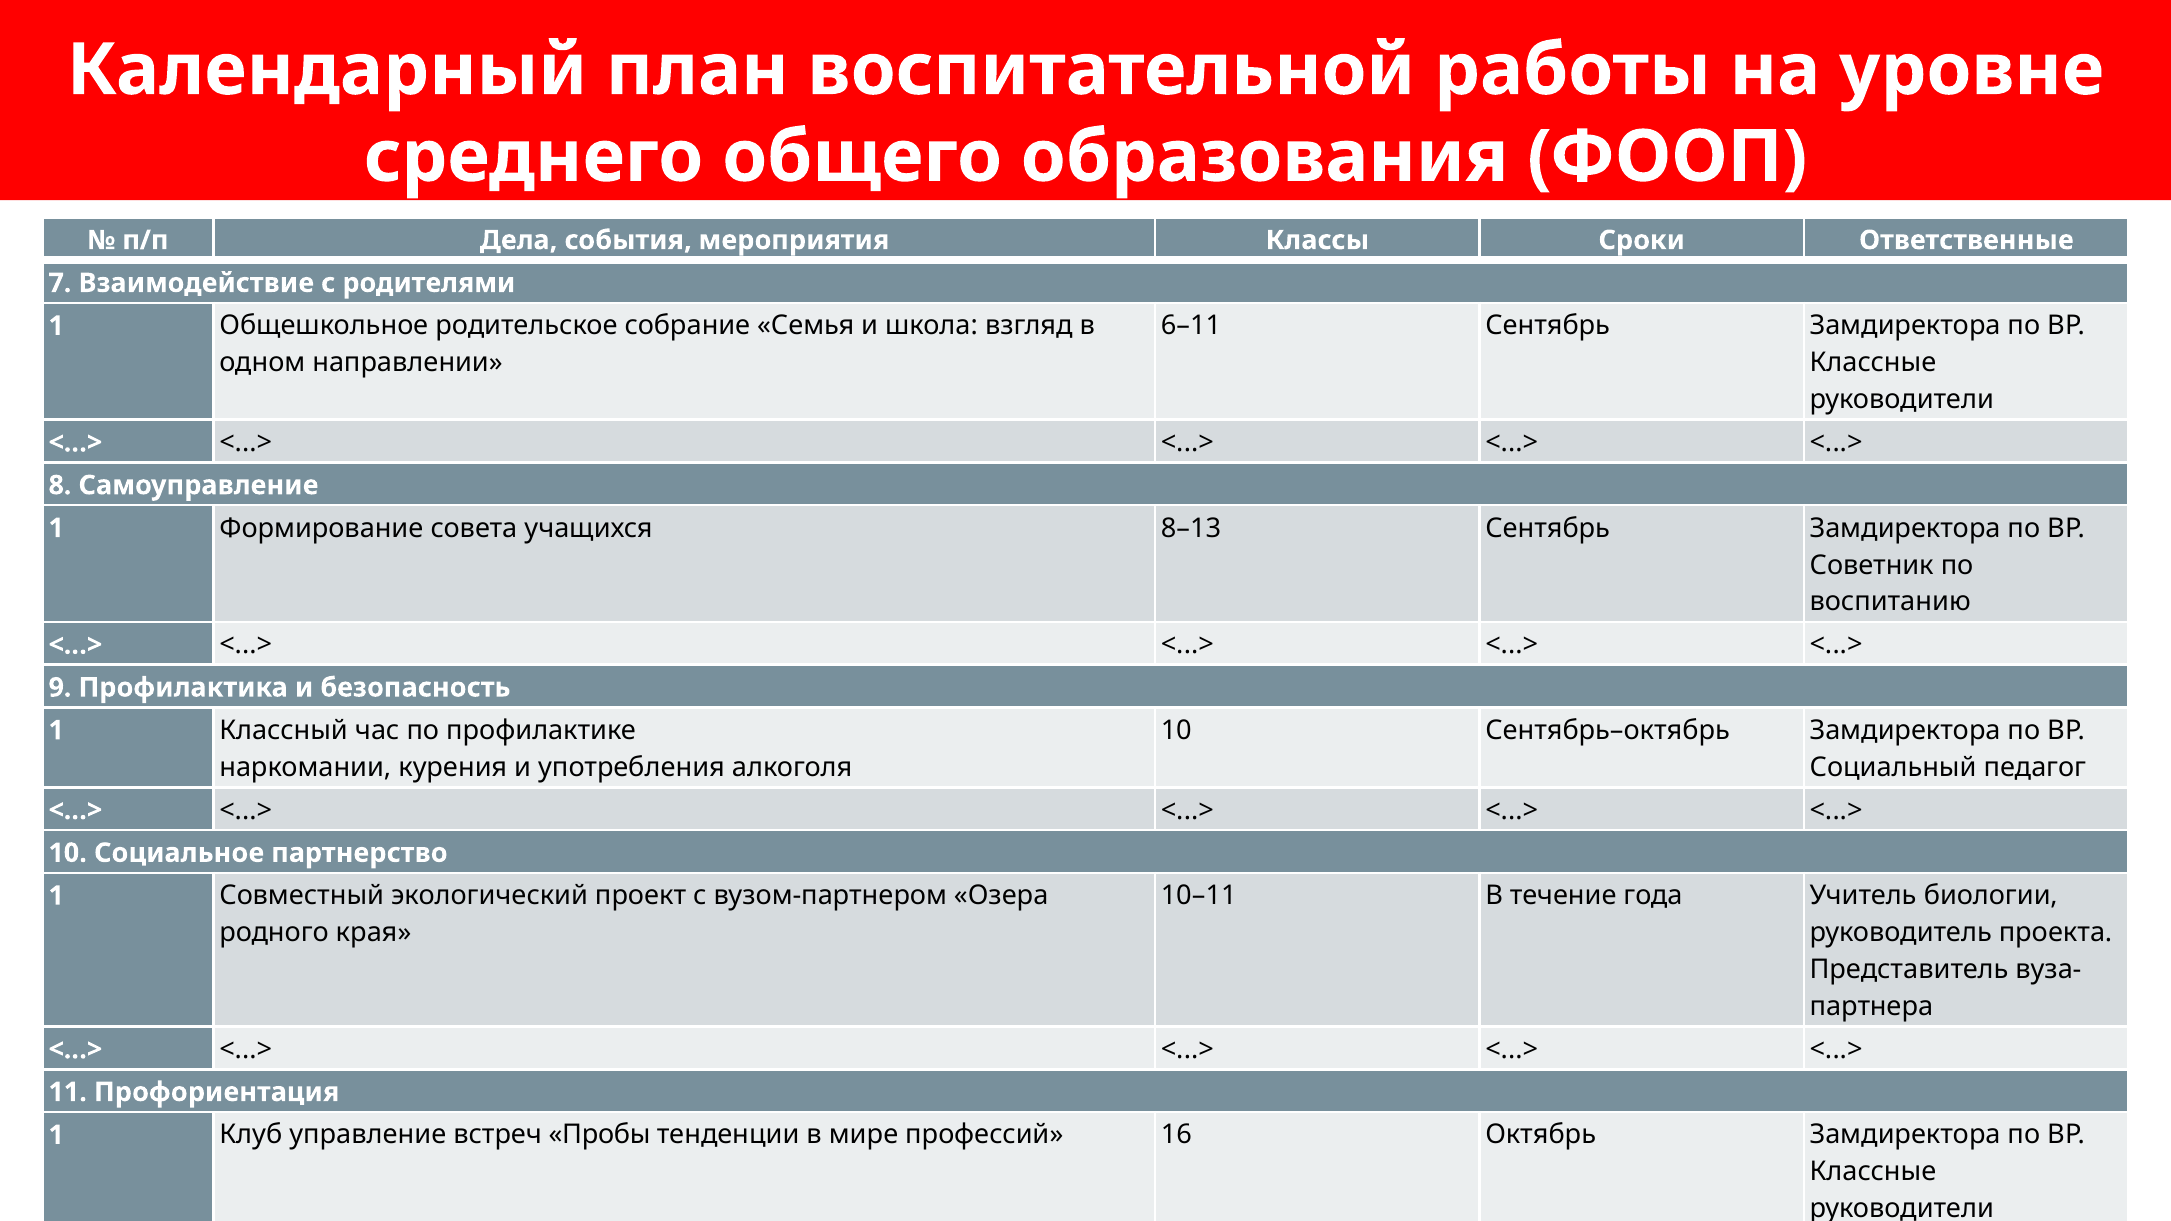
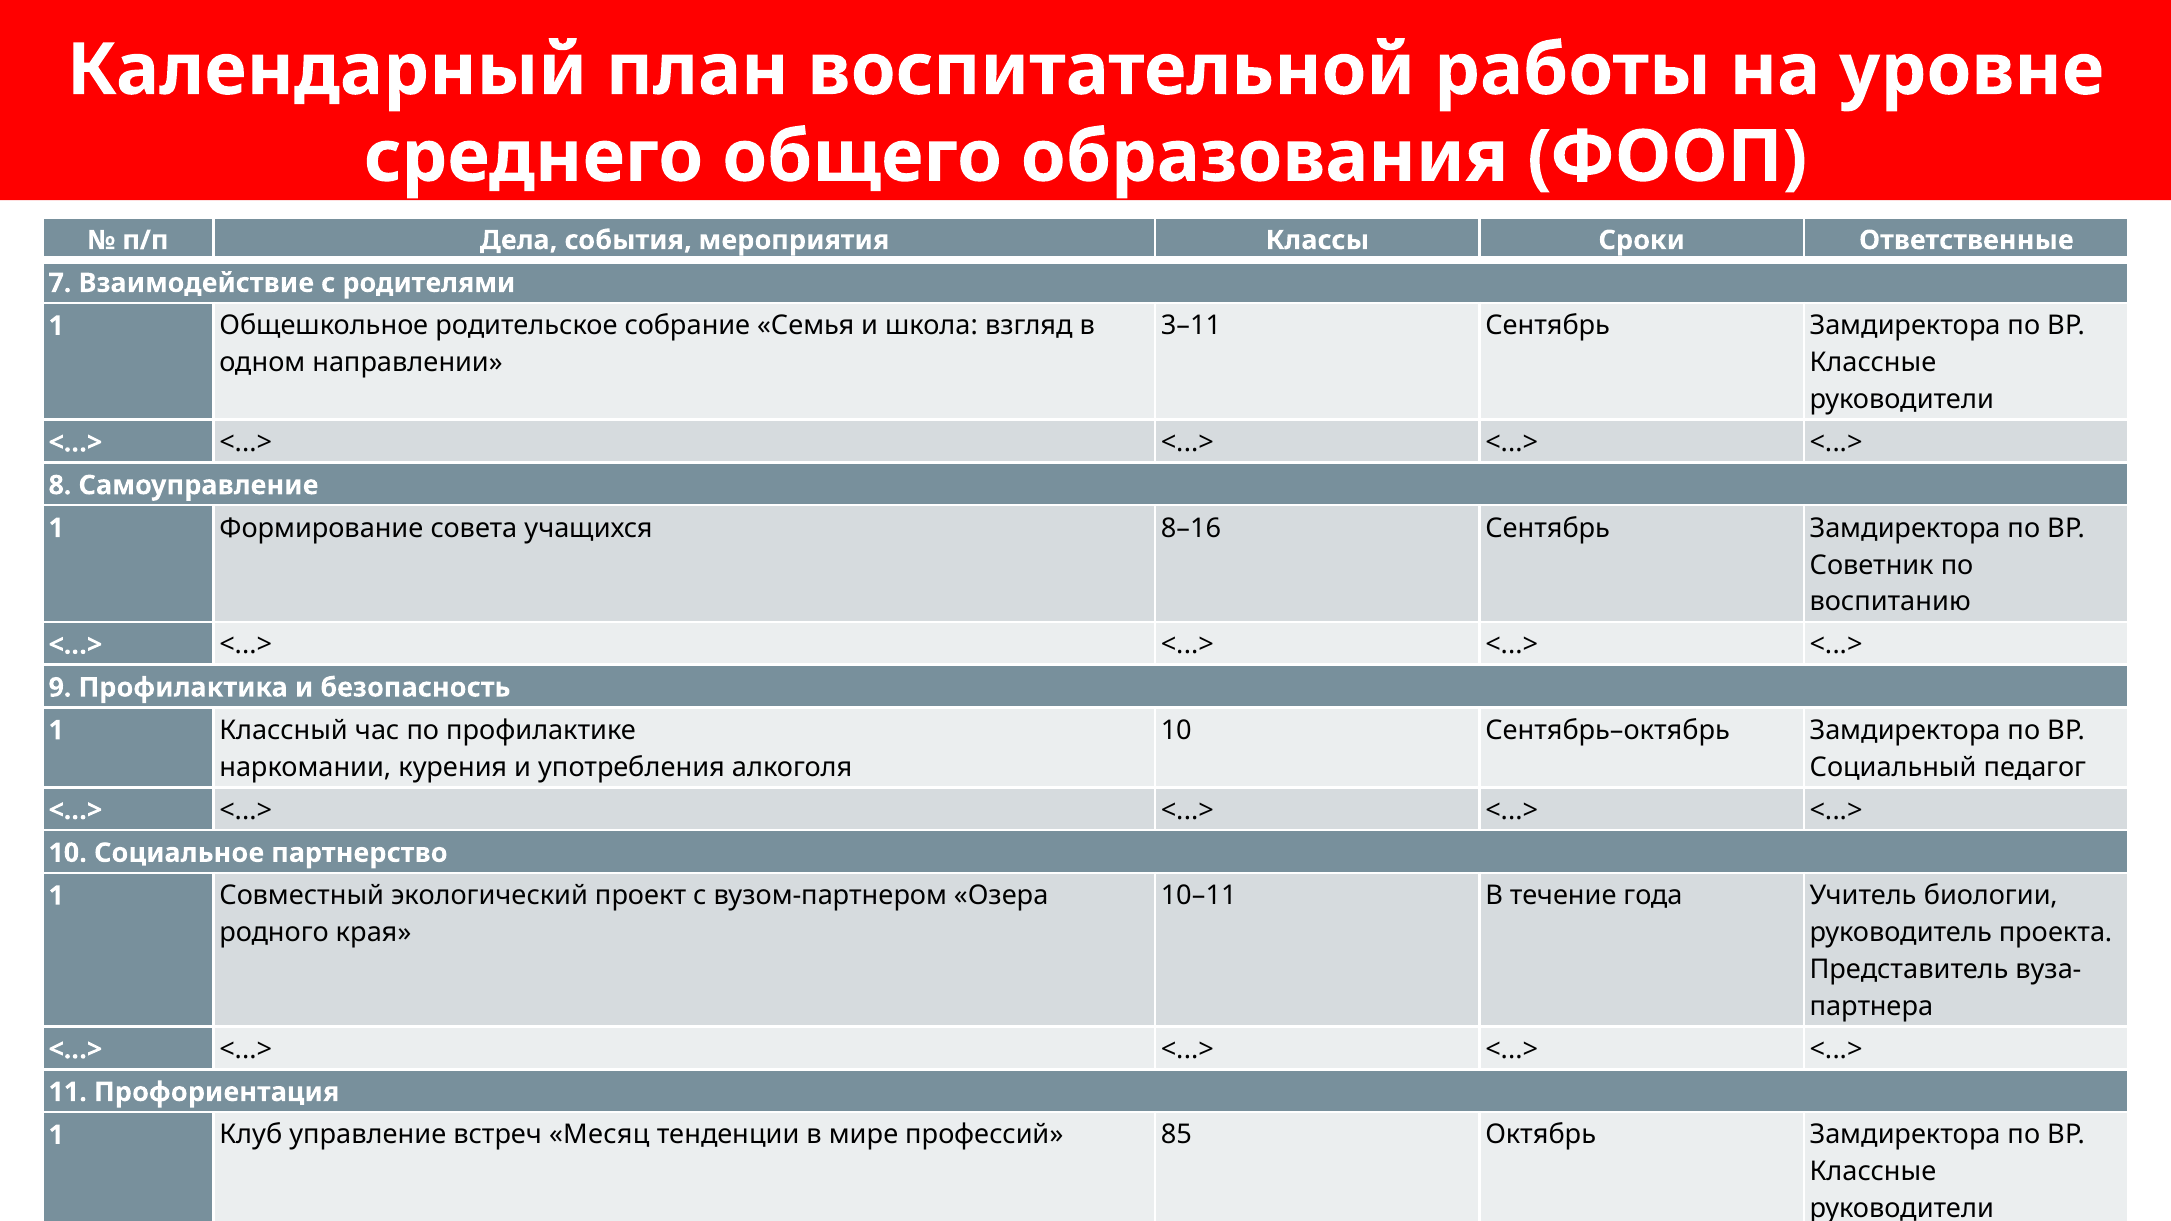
6–11: 6–11 -> 3–11
8–13: 8–13 -> 8–16
Пробы: Пробы -> Месяц
16: 16 -> 85
